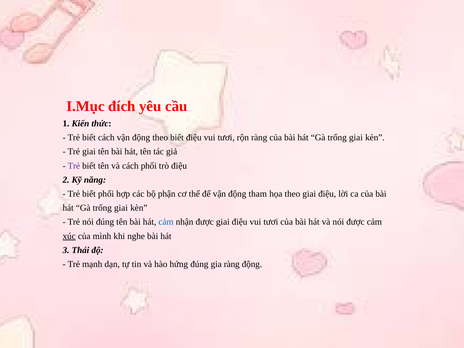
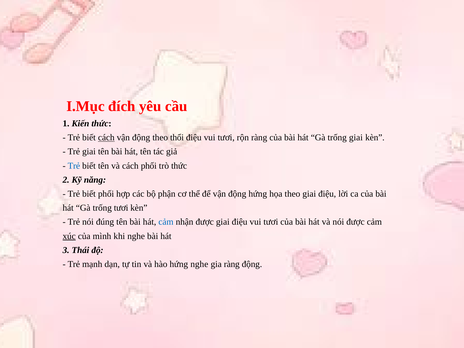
cách at (106, 138) underline: none -> present
theo biết: biết -> thổi
Trẻ at (74, 166) colour: purple -> blue
trò điệu: điệu -> thức
động tham: tham -> hứng
giai at (121, 208): giai -> tươi
hứng đúng: đúng -> nghe
